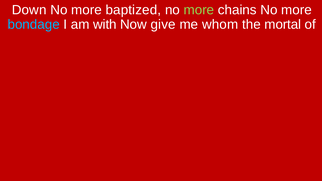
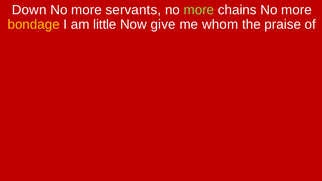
baptized: baptized -> servants
bondage colour: light blue -> yellow
with: with -> little
mortal: mortal -> praise
